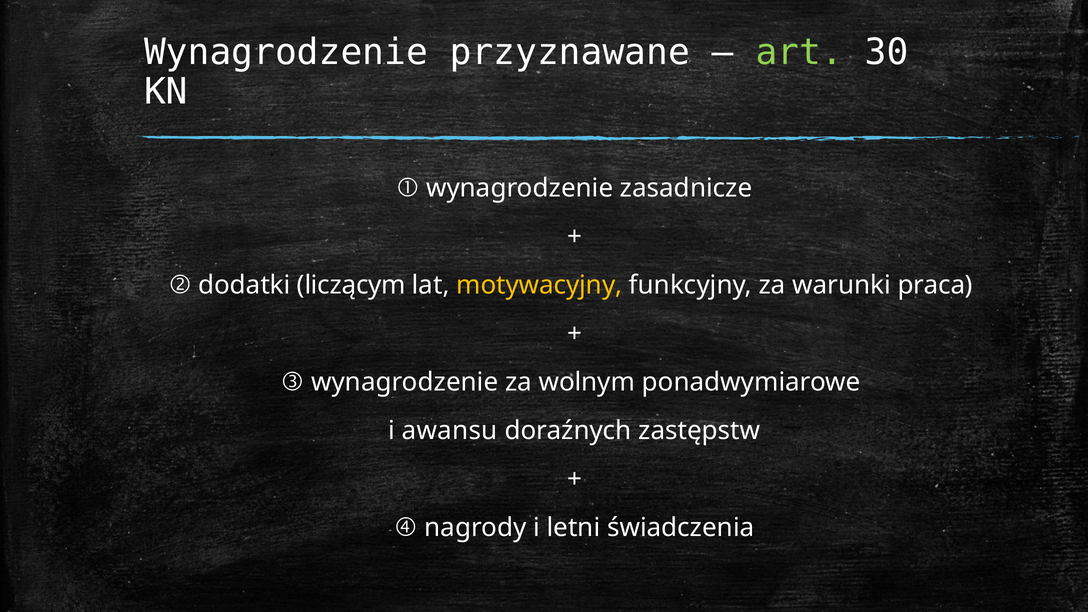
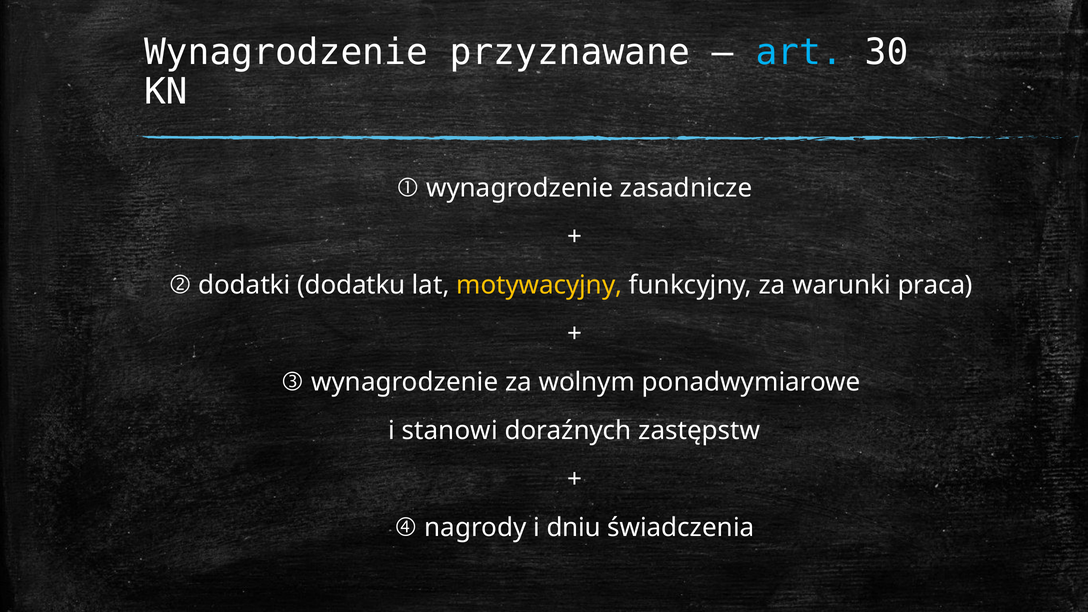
art colour: light green -> light blue
liczącym: liczącym -> dodatku
awansu: awansu -> stanowi
letni: letni -> dniu
